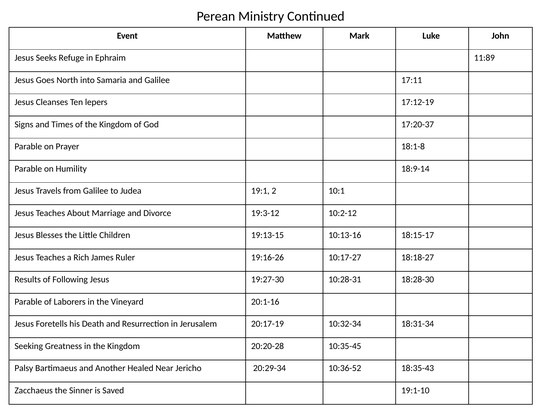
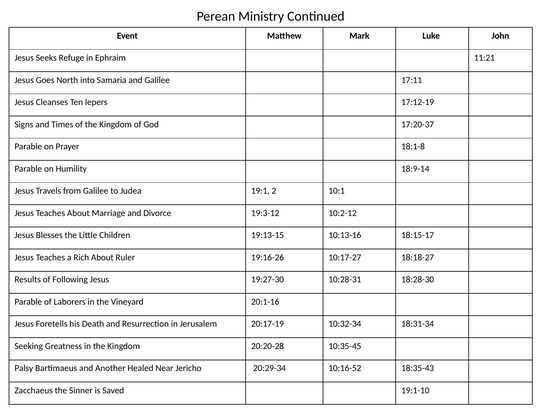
11:89: 11:89 -> 11:21
Rich James: James -> About
10:36-52: 10:36-52 -> 10:16-52
